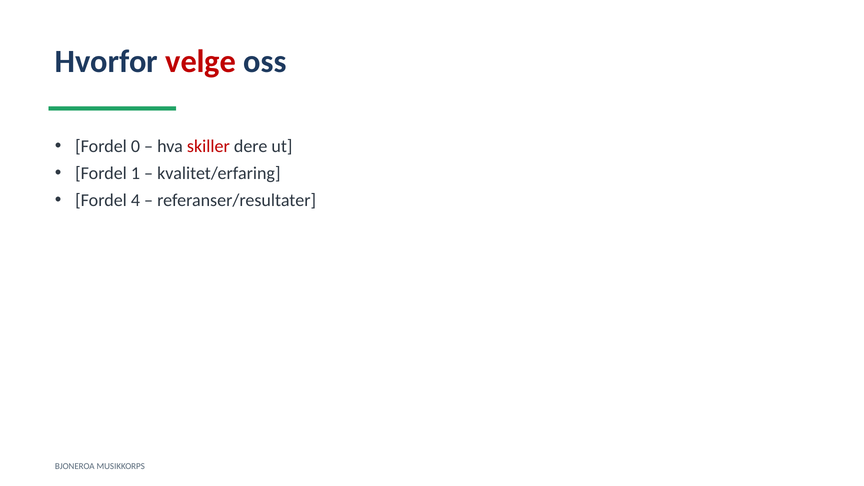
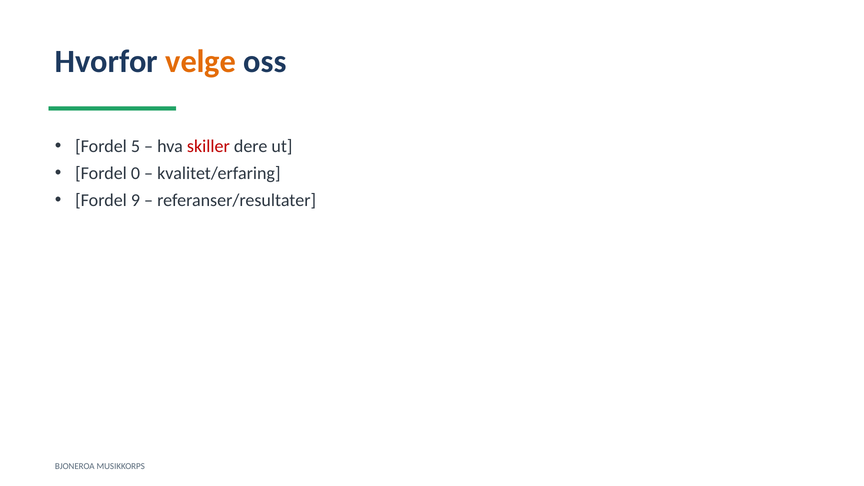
velge colour: red -> orange
0: 0 -> 5
1: 1 -> 0
4: 4 -> 9
